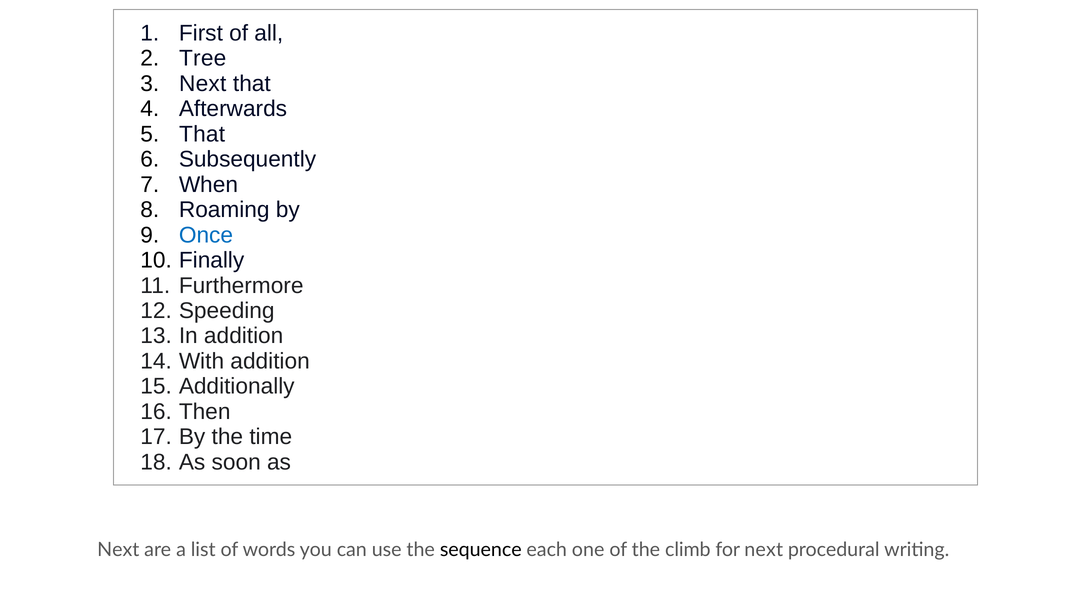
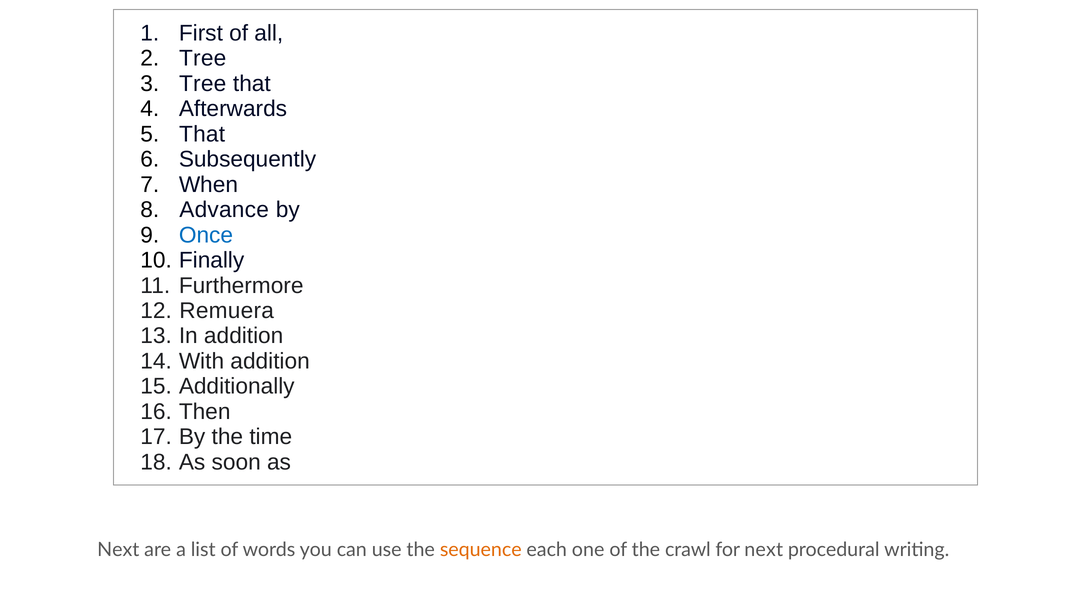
Next at (203, 84): Next -> Tree
Roaming: Roaming -> Advance
Speeding: Speeding -> Remuera
sequence colour: black -> orange
climb: climb -> crawl
